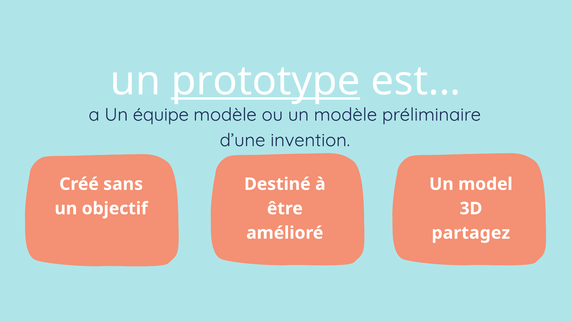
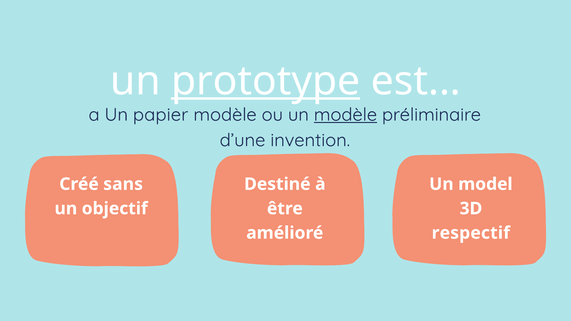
équipe: équipe -> papier
modèle at (345, 115) underline: none -> present
partagez: partagez -> respectif
